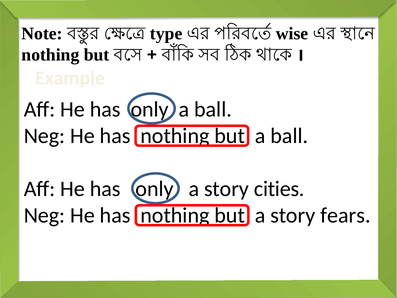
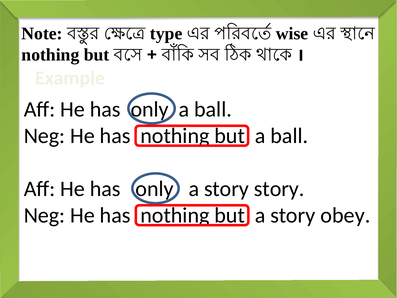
story cities: cities -> story
fears: fears -> obey
